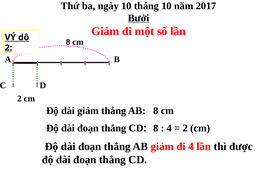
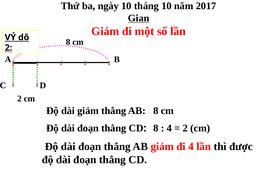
Bưởi: Bưởi -> Gian
